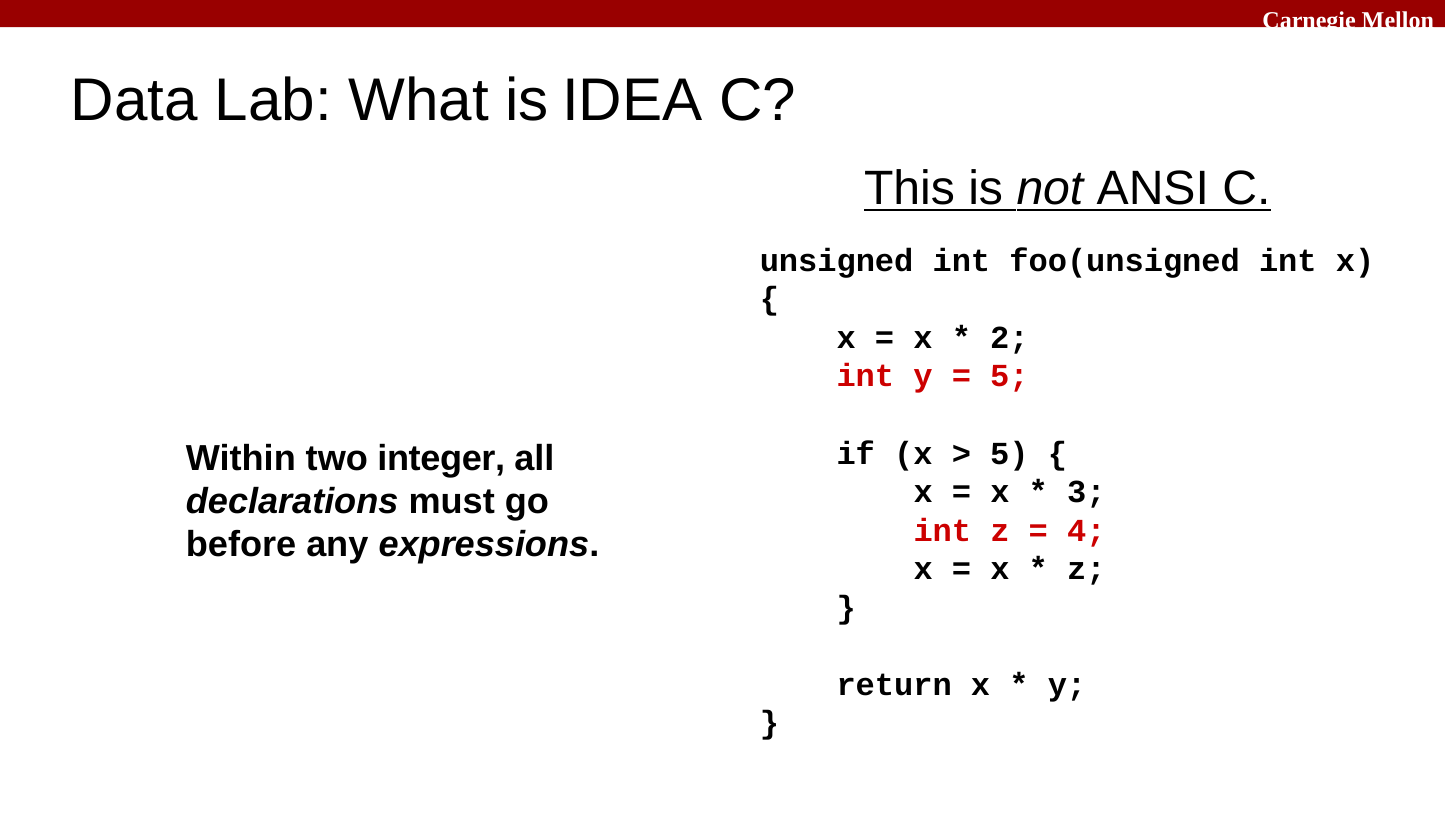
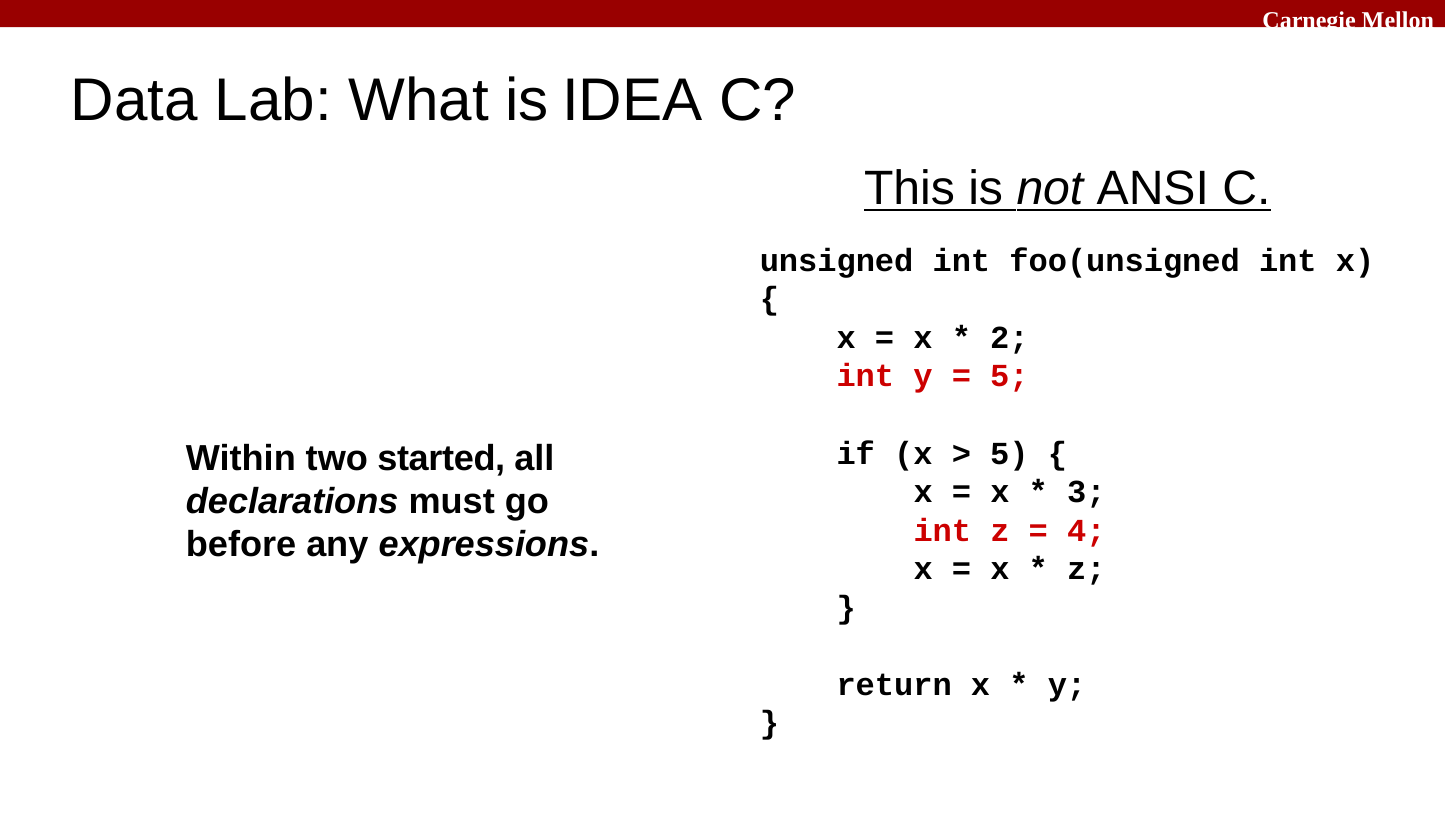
integer: integer -> started
